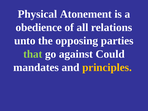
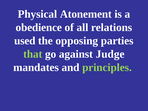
unto: unto -> used
Could: Could -> Judge
principles colour: yellow -> light green
